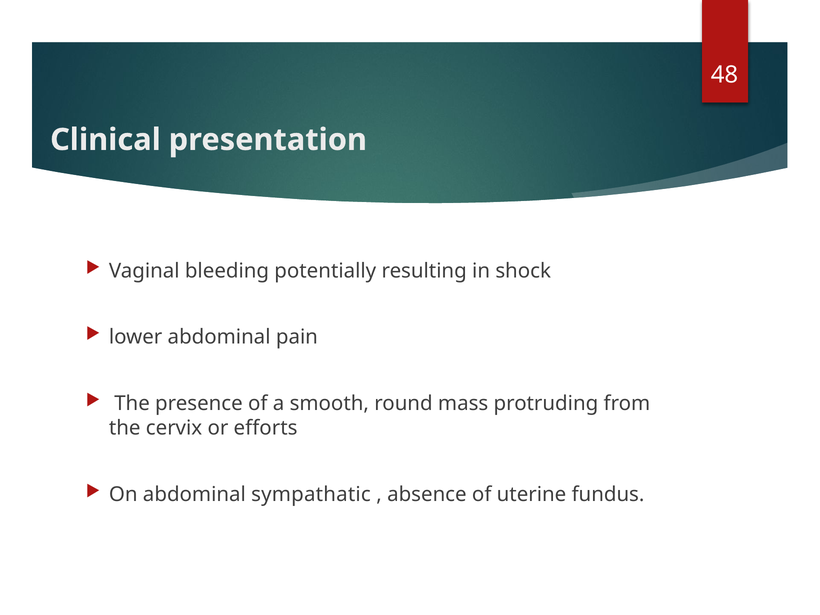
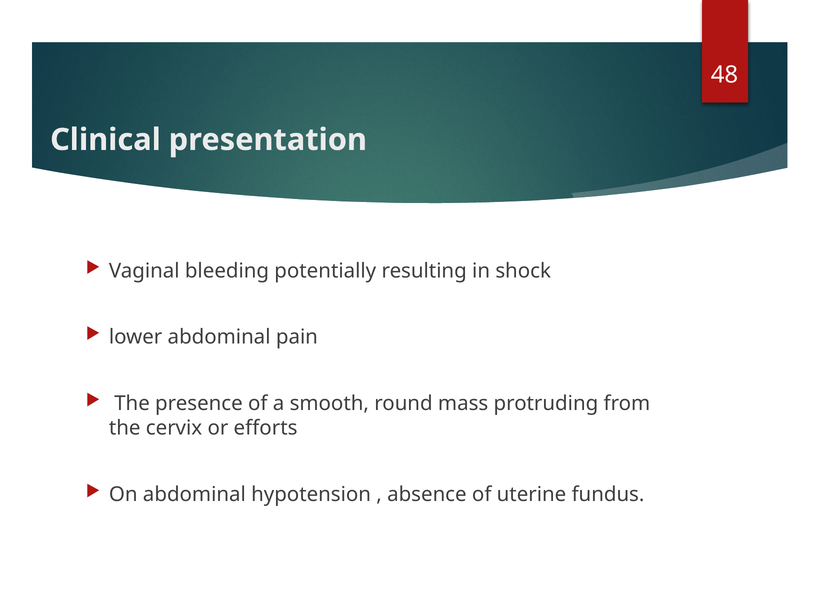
sympathatic: sympathatic -> hypotension
